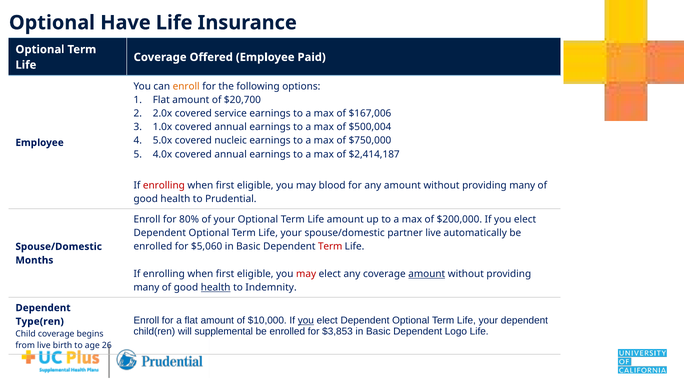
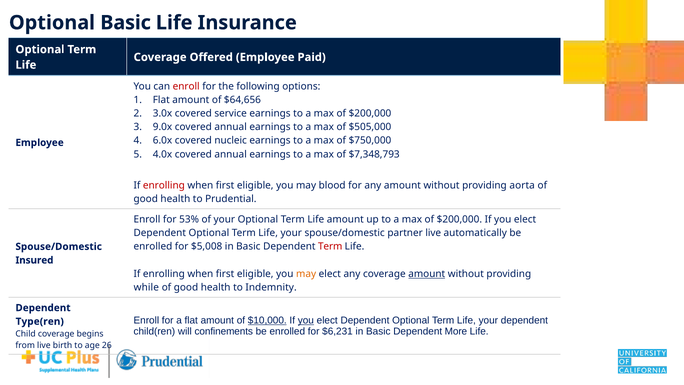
Optional Have: Have -> Basic
enroll at (186, 86) colour: orange -> red
$20,700: $20,700 -> $64,656
2.0x: 2.0x -> 3.0x
$167,006 at (370, 113): $167,006 -> $200,000
1.0x: 1.0x -> 9.0x
$500,004: $500,004 -> $505,000
5.0x: 5.0x -> 6.0x
$2,414,187: $2,414,187 -> $7,348,793
many at (522, 185): many -> aorta
80%: 80% -> 53%
$5,060: $5,060 -> $5,008
Months: Months -> Insured
may at (306, 274) colour: red -> orange
many at (146, 287): many -> while
health at (216, 287) underline: present -> none
$10,000 underline: none -> present
supplemental: supplemental -> confinements
$3,853: $3,853 -> $6,231
Logo: Logo -> More
